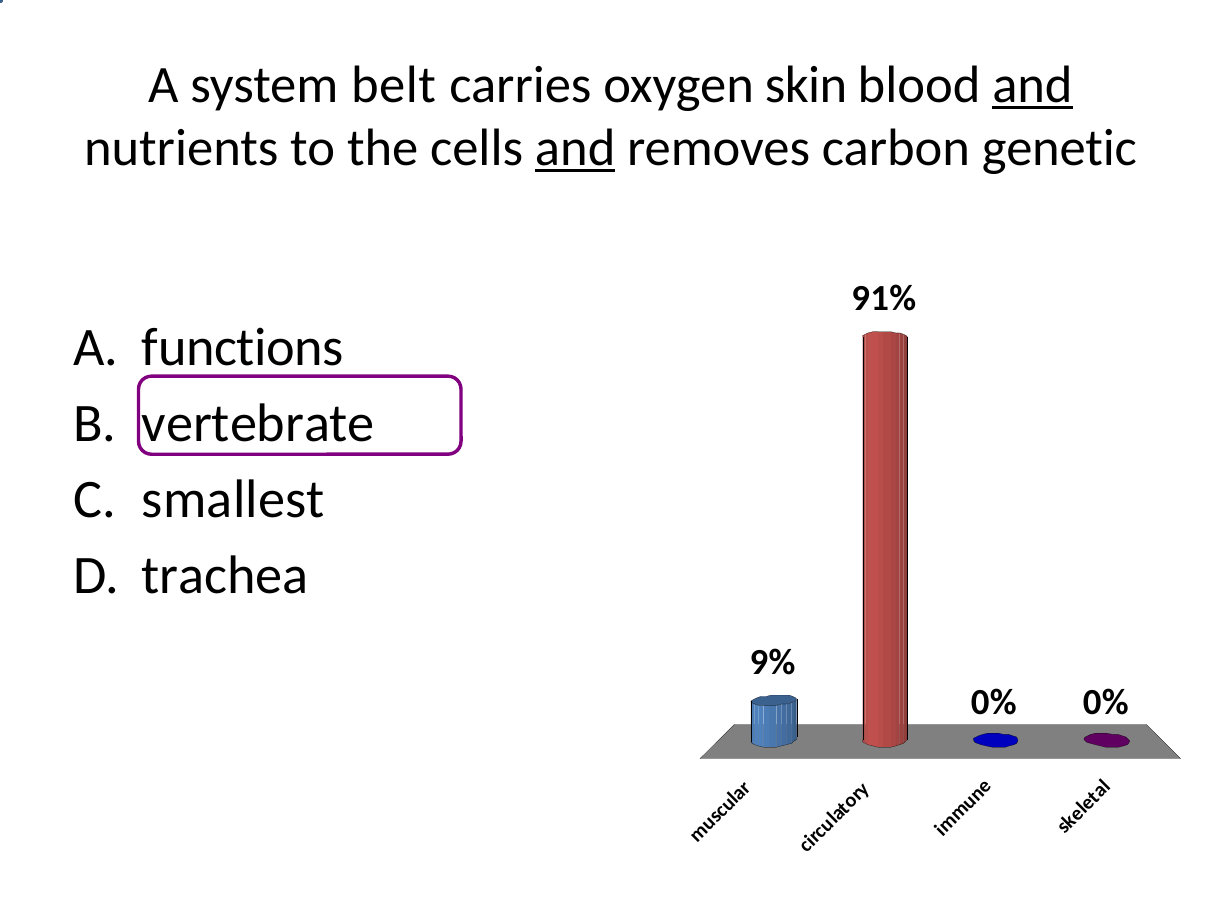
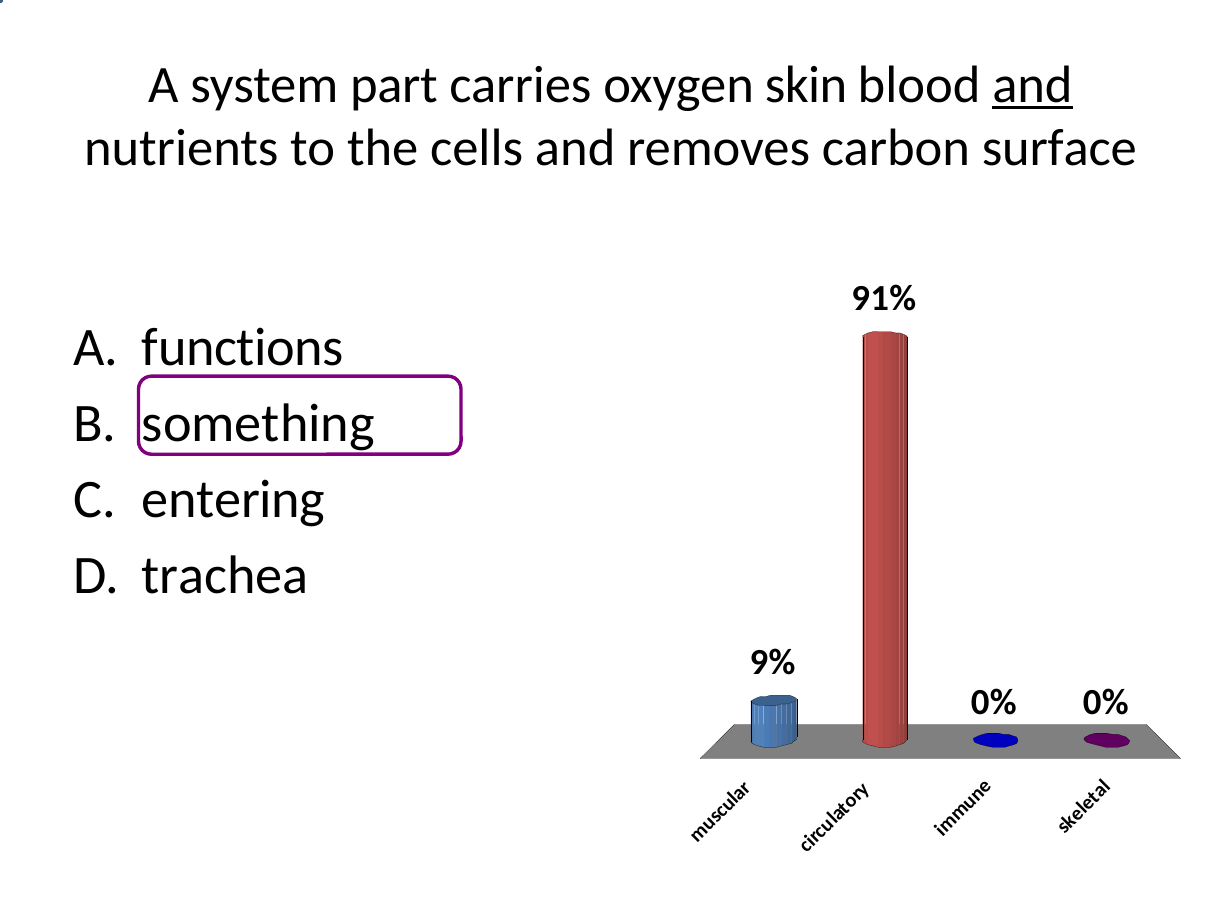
belt: belt -> part
and at (575, 148) underline: present -> none
genetic: genetic -> surface
vertebrate: vertebrate -> something
smallest: smallest -> entering
